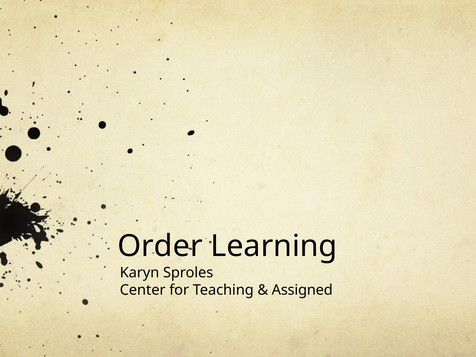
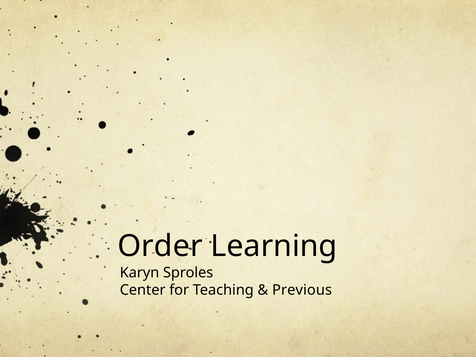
Assigned: Assigned -> Previous
